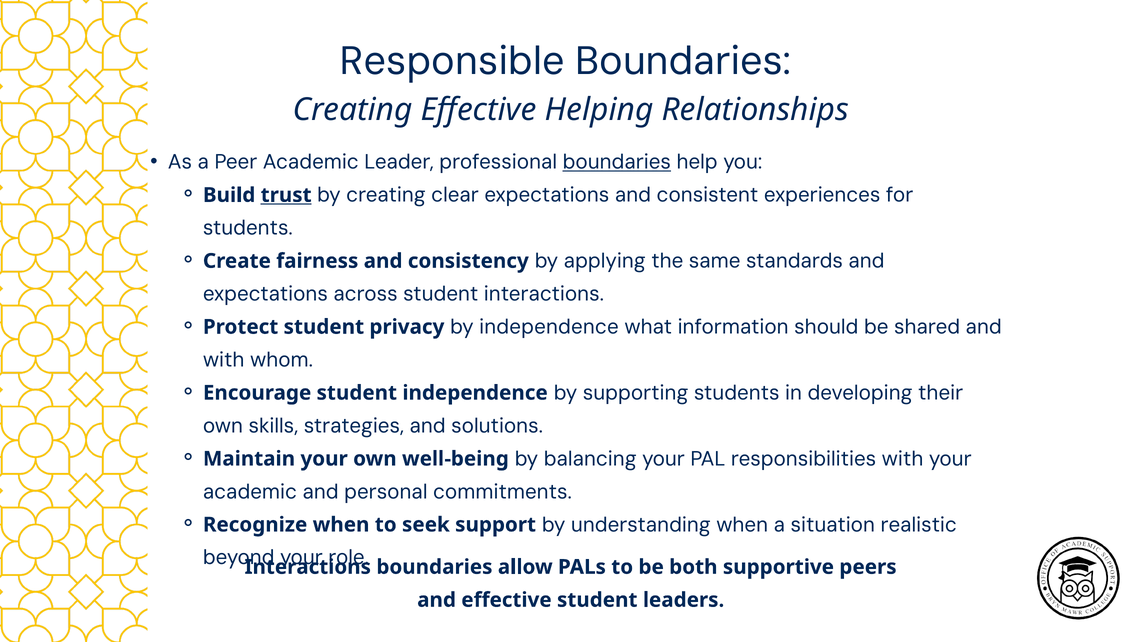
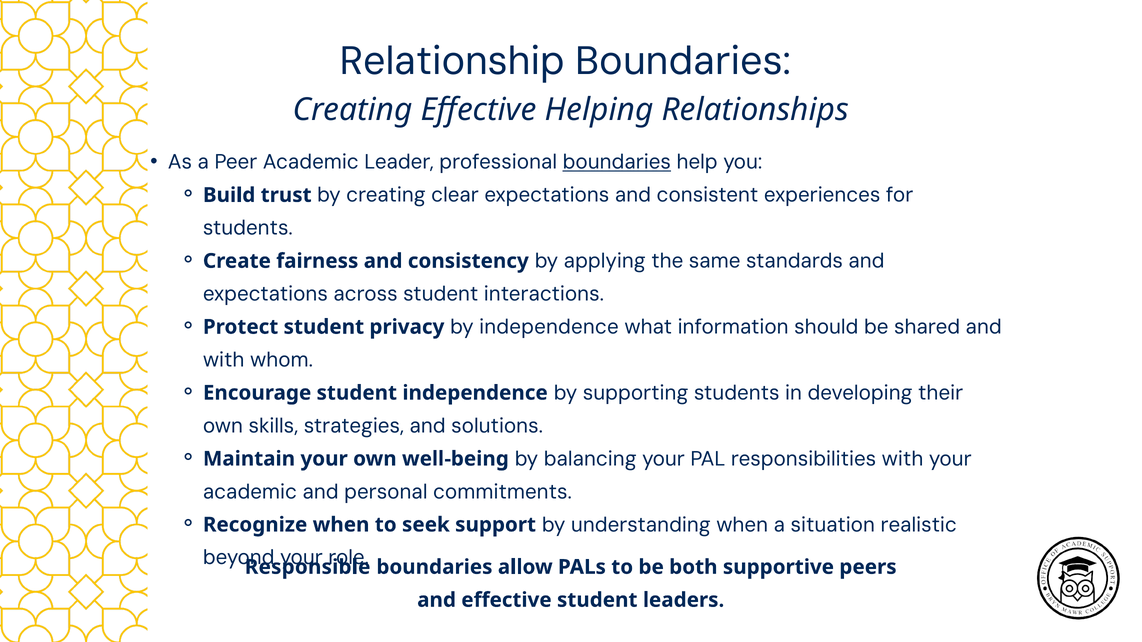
Responsible: Responsible -> Relationship
trust underline: present -> none
Interactions at (308, 567): Interactions -> Responsible
